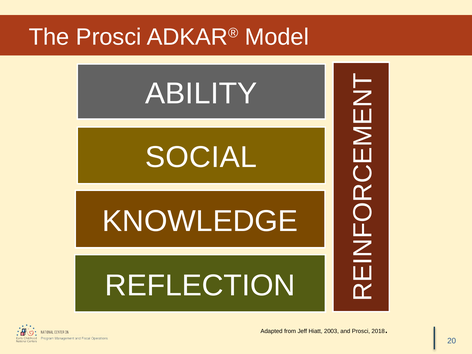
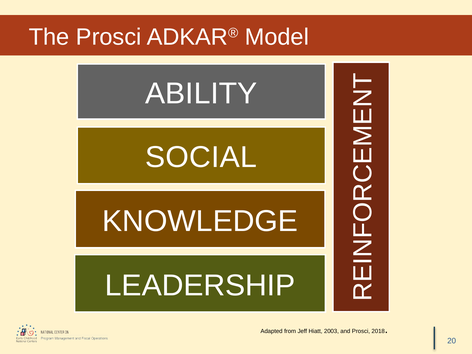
REFLECTION: REFLECTION -> LEADERSHIP
